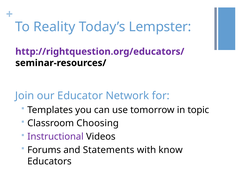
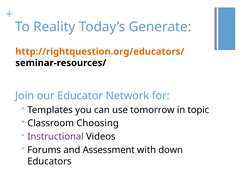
Lempster: Lempster -> Generate
http://rightquestion.org/educators/ colour: purple -> orange
Statements: Statements -> Assessment
know: know -> down
